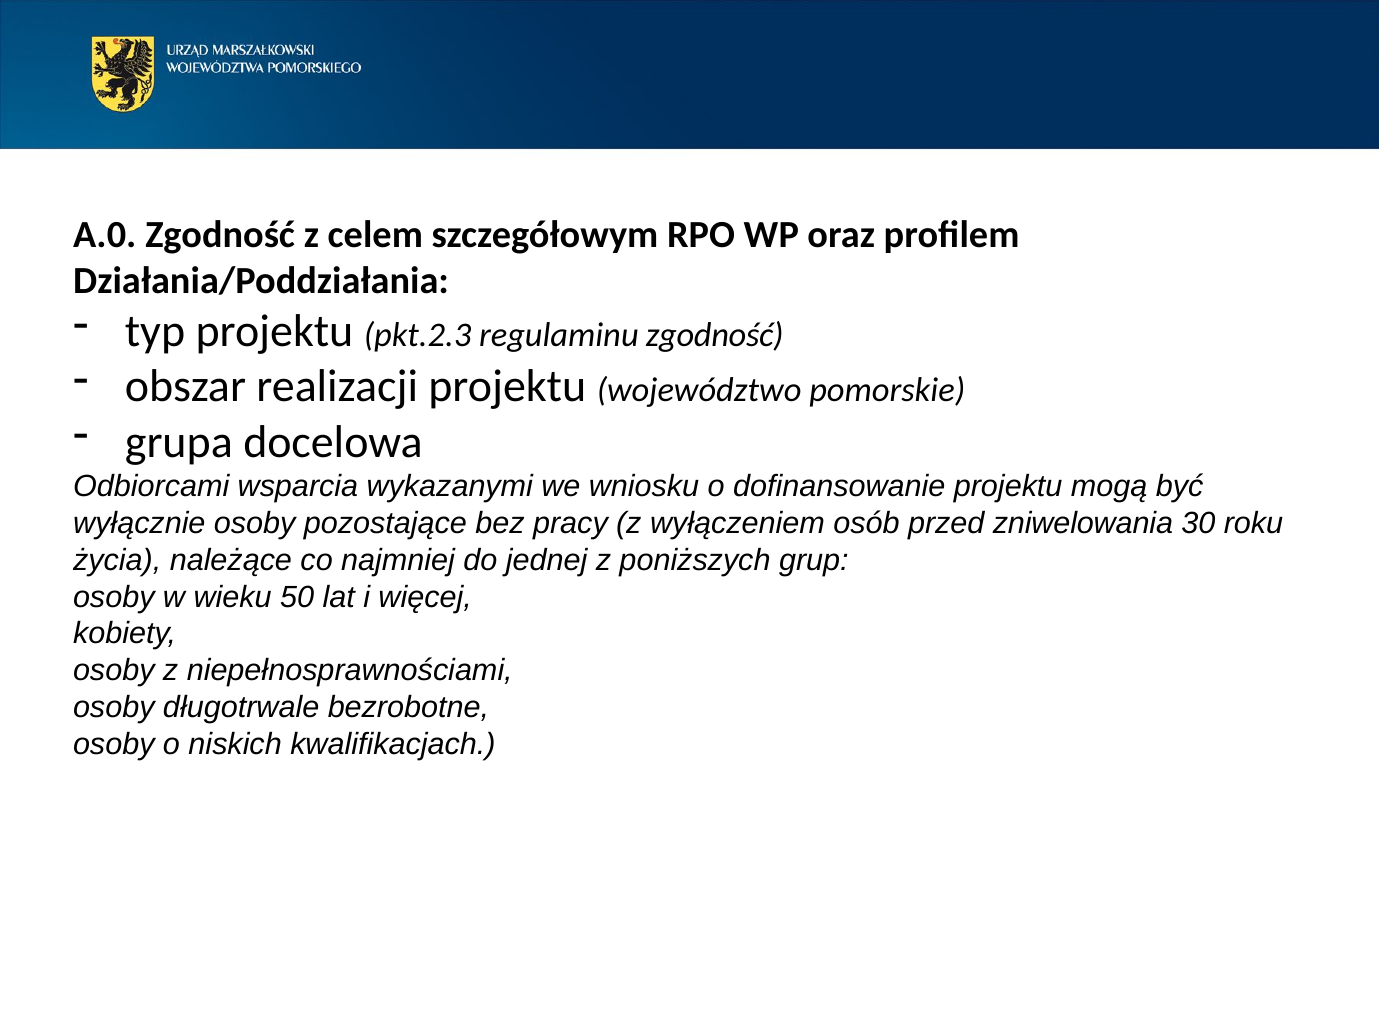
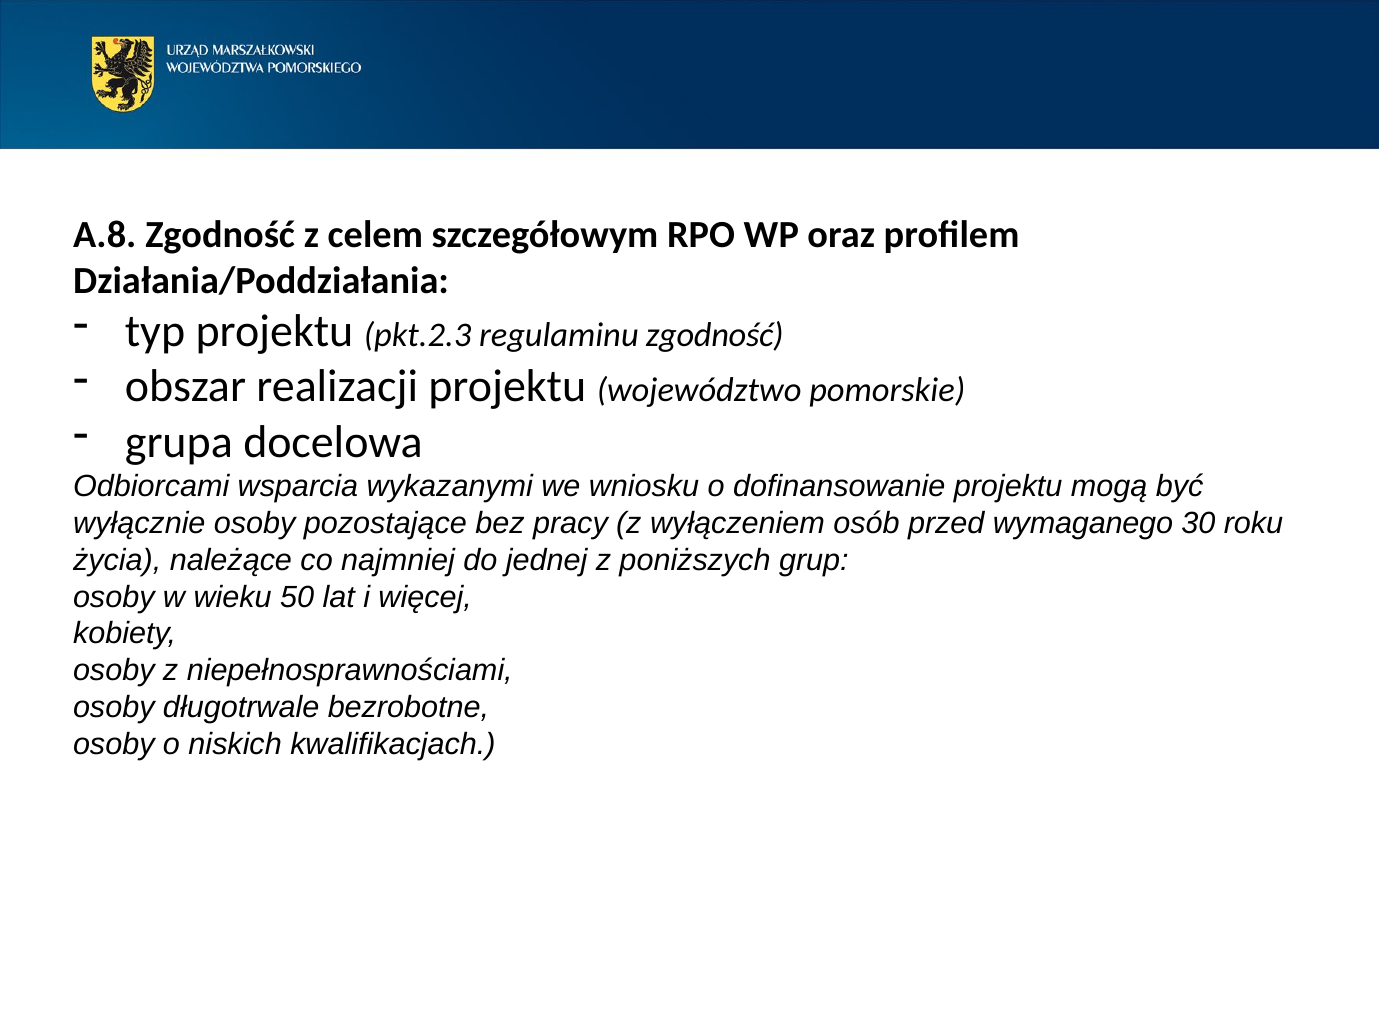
A.0: A.0 -> A.8
zniwelowania: zniwelowania -> wymaganego
